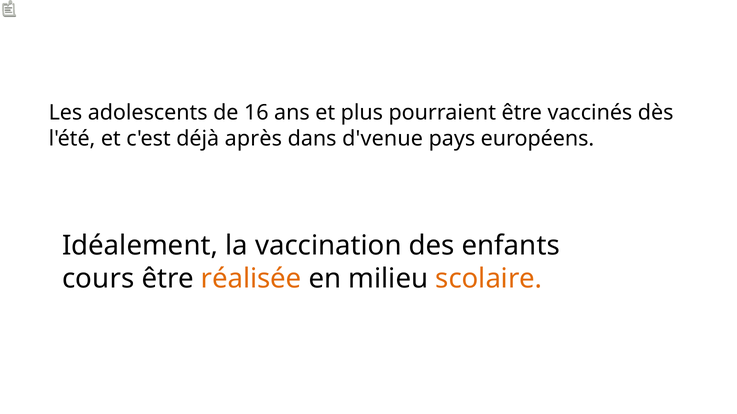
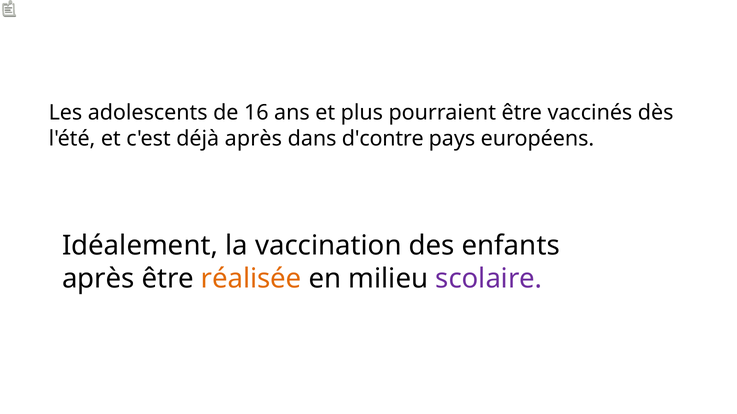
d'venue: d'venue -> d'contre
cours at (98, 279): cours -> après
scolaire colour: orange -> purple
